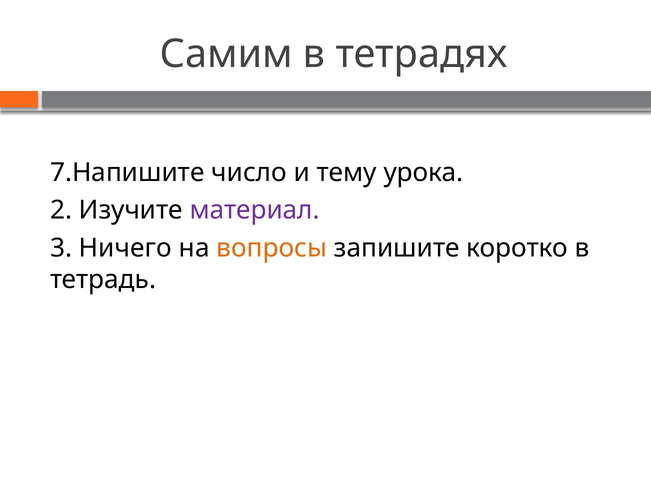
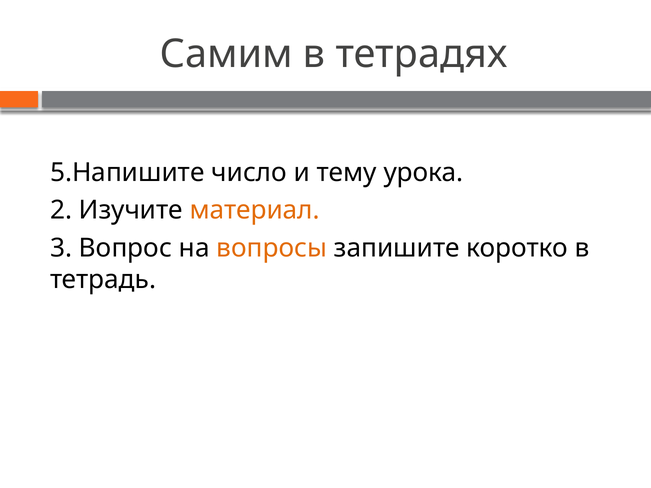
7.Напишите: 7.Напишите -> 5.Напишите
материал colour: purple -> orange
Ничего: Ничего -> Вопрос
